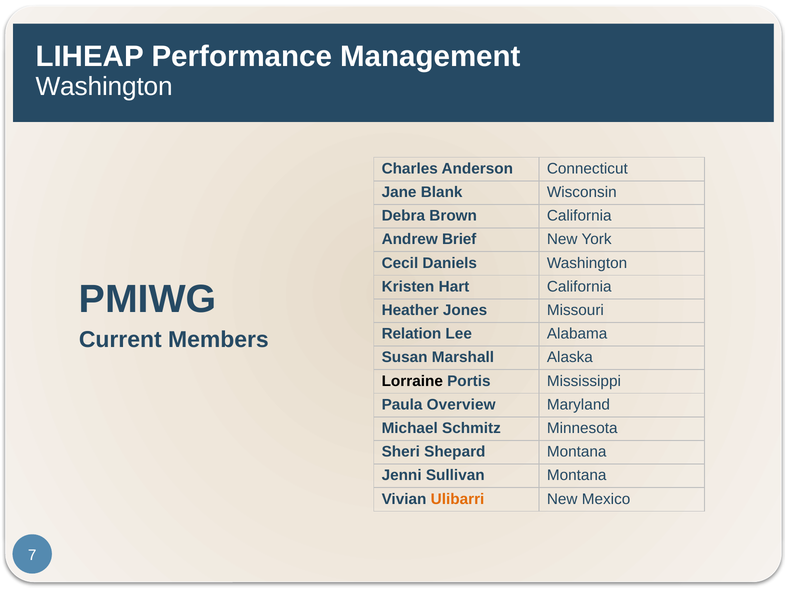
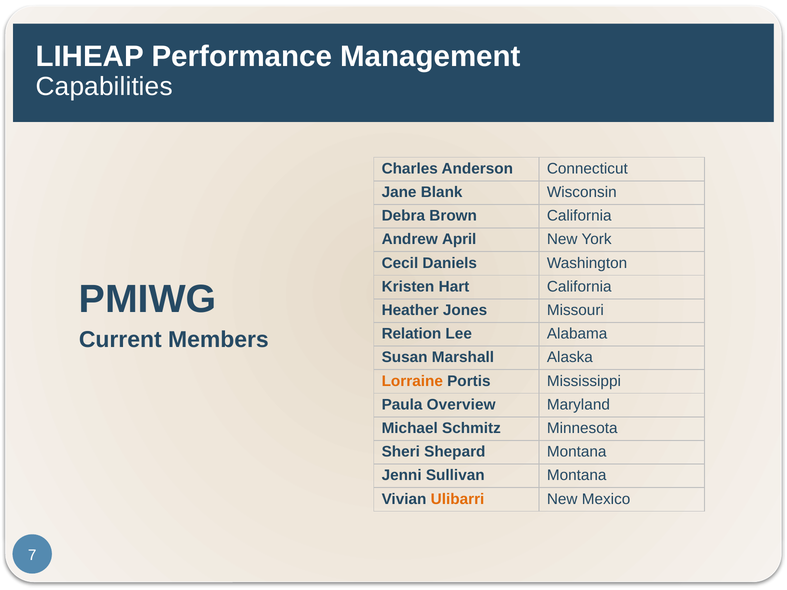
Washington at (104, 87): Washington -> Capabilities
Brief: Brief -> April
Lorraine colour: black -> orange
